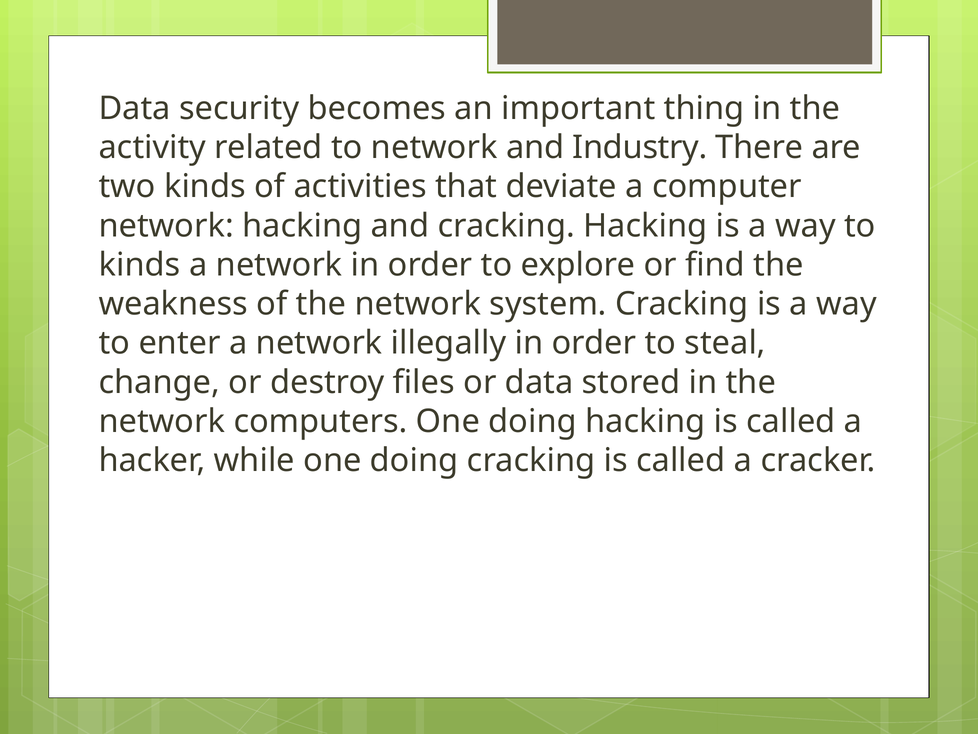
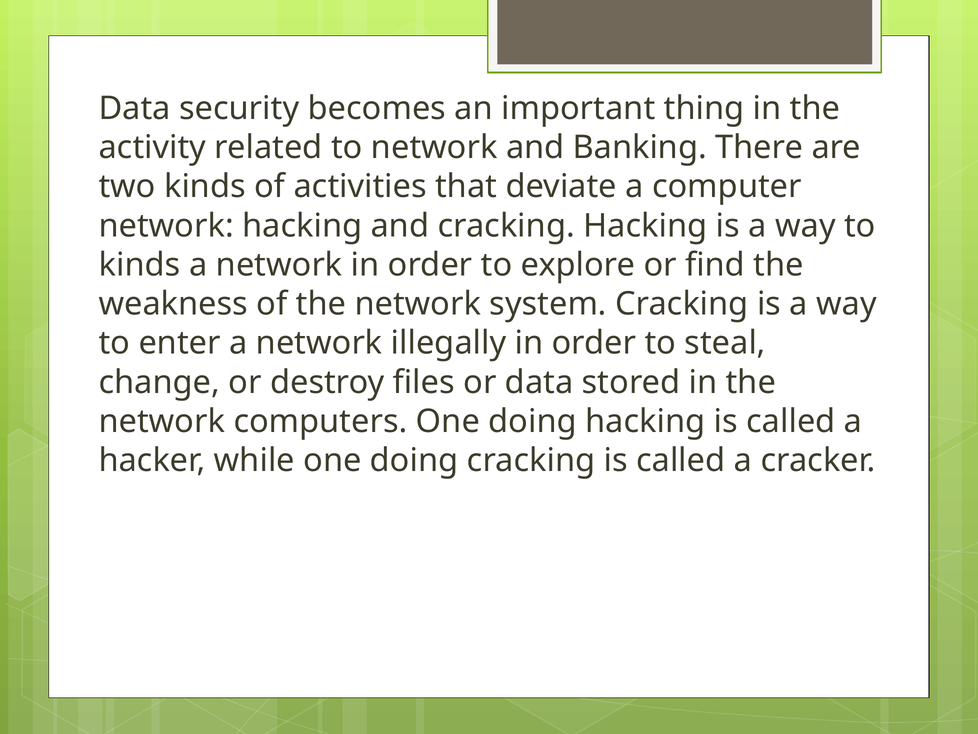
Industry: Industry -> Banking
